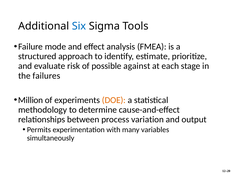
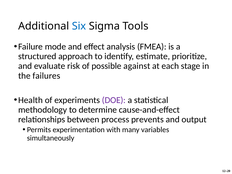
Million: Million -> Health
DOE colour: orange -> purple
variation: variation -> prevents
